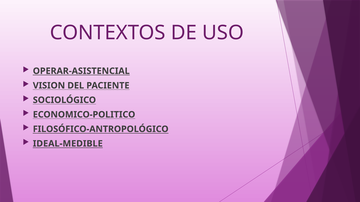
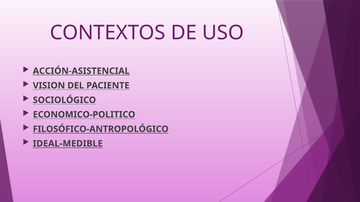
OPERAR-ASISTENCIAL: OPERAR-ASISTENCIAL -> ACCIÓN-ASISTENCIAL
